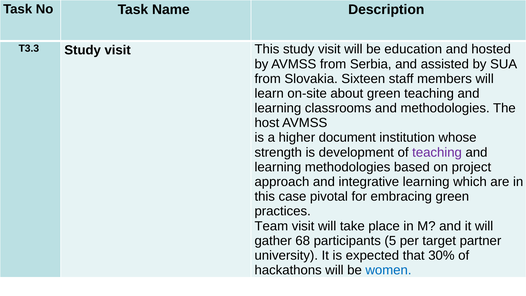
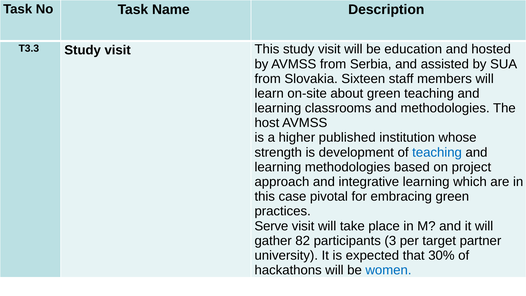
document: document -> published
teaching at (437, 152) colour: purple -> blue
Team: Team -> Serve
68: 68 -> 82
5: 5 -> 3
